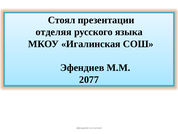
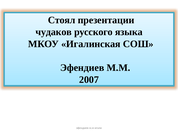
отделяя: отделяя -> чудаков
2077: 2077 -> 2007
